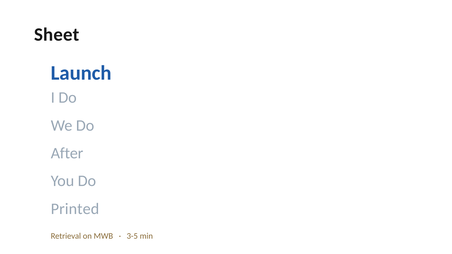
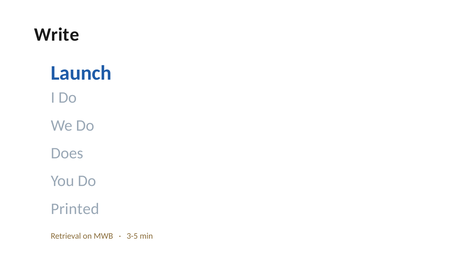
Sheet: Sheet -> Write
After: After -> Does
